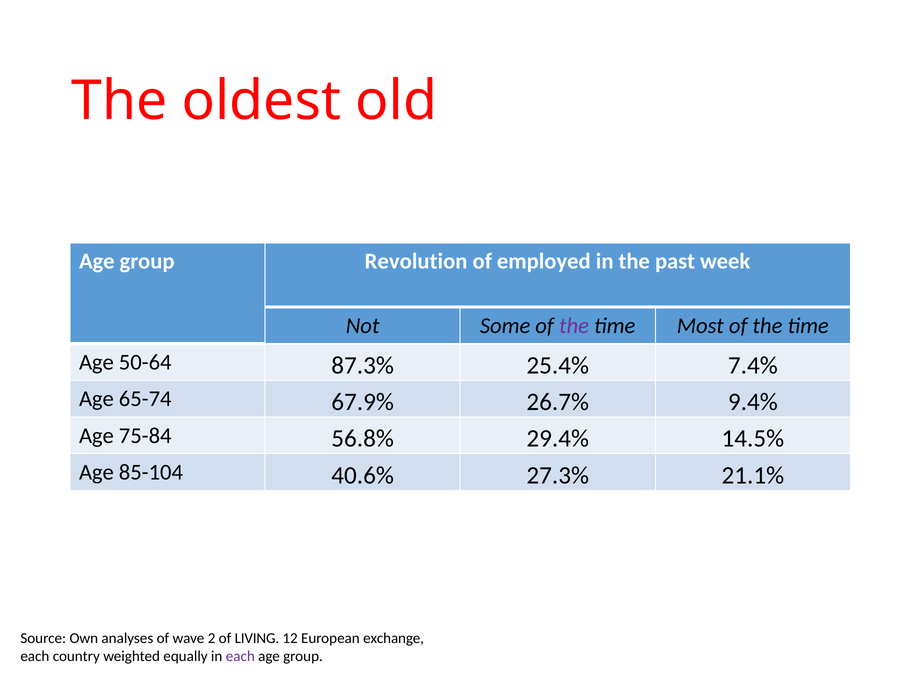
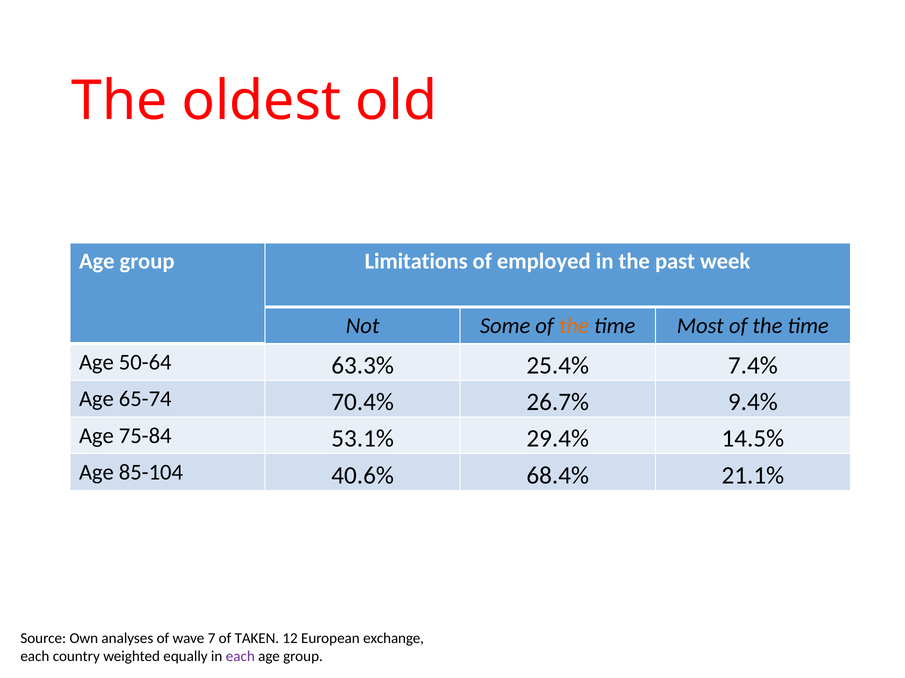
Revolution: Revolution -> Limitations
the at (574, 326) colour: purple -> orange
87.3%: 87.3% -> 63.3%
67.9%: 67.9% -> 70.4%
56.8%: 56.8% -> 53.1%
27.3%: 27.3% -> 68.4%
2: 2 -> 7
LIVING: LIVING -> TAKEN
